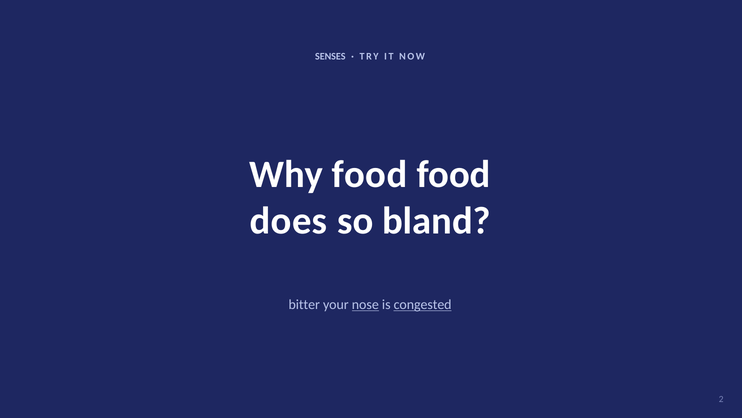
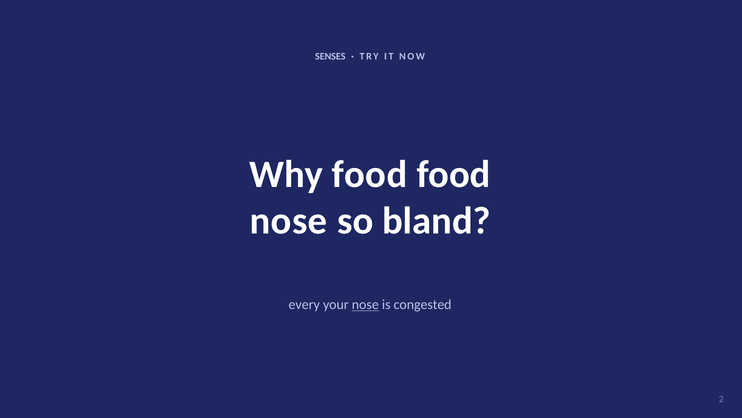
does at (289, 221): does -> nose
bitter: bitter -> every
congested underline: present -> none
